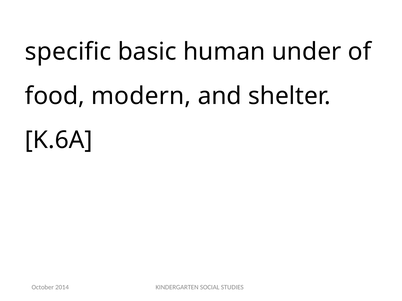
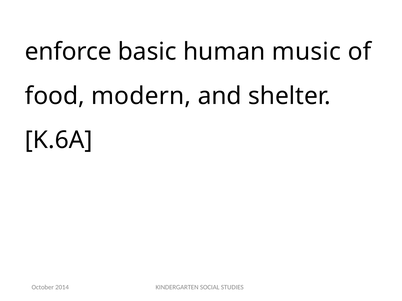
specific: specific -> enforce
under: under -> music
